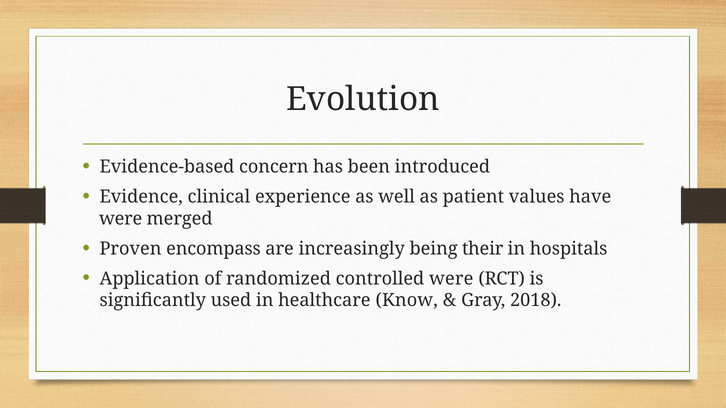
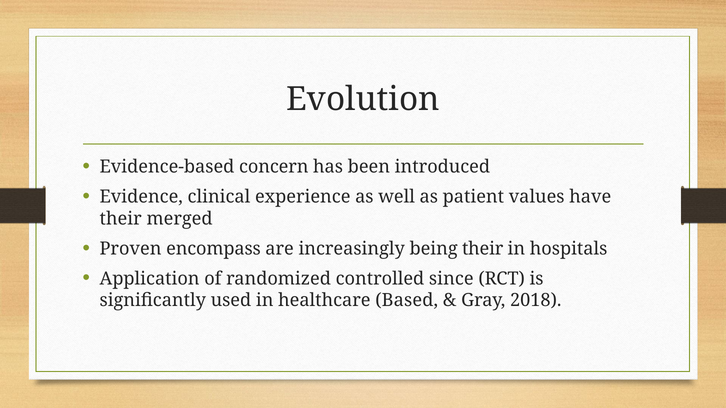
were at (121, 219): were -> their
controlled were: were -> since
Know: Know -> Based
